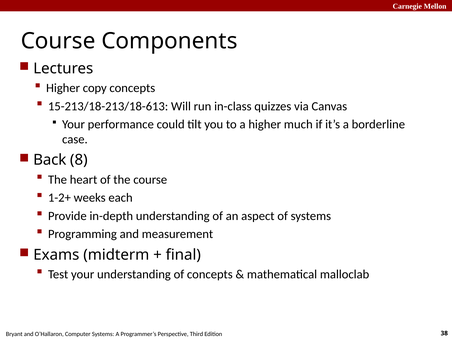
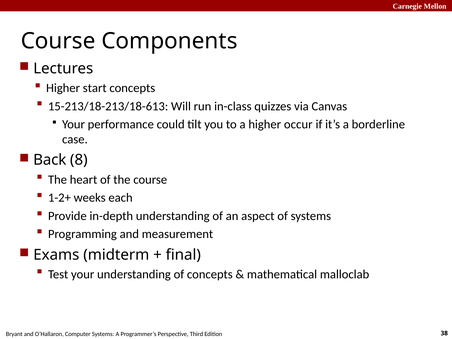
copy: copy -> start
much: much -> occur
